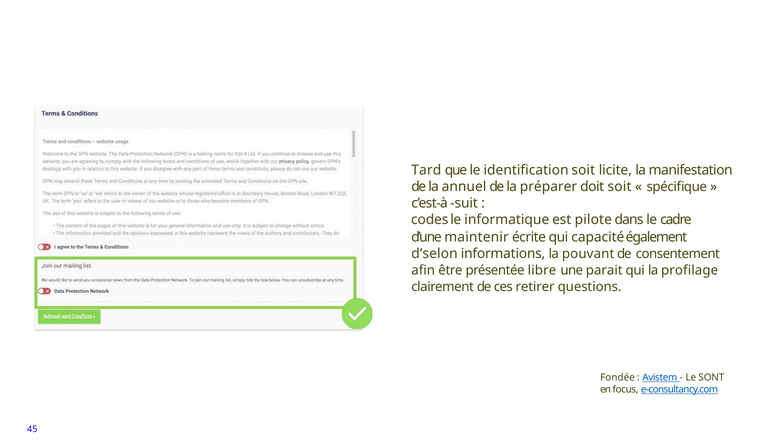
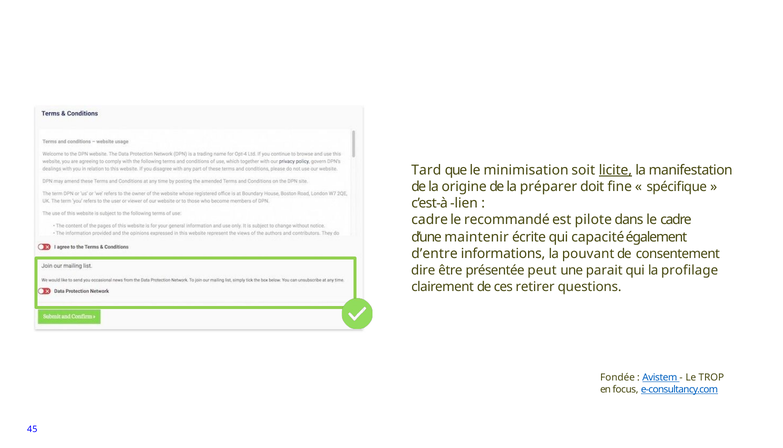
identification: identification -> minimisation
licite underline: none -> present
annuel: annuel -> origine
doit soit: soit -> fine
suit: suit -> lien
codes at (430, 220): codes -> cadre
informatique: informatique -> recommandé
d’selon: d’selon -> d’entre
afin: afin -> dire
libre: libre -> peut
SONT: SONT -> TROP
